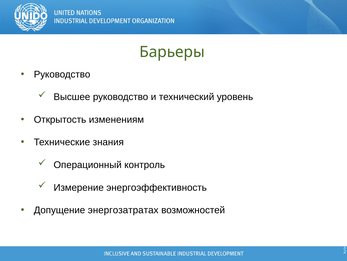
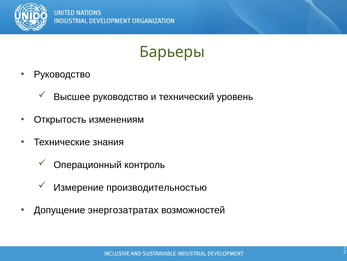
энергоэффективность: энергоэффективность -> производительностью
